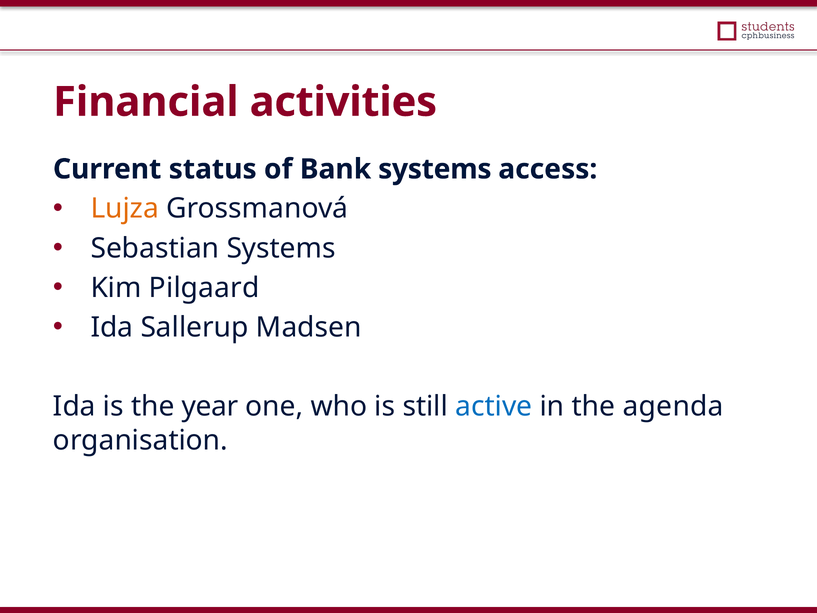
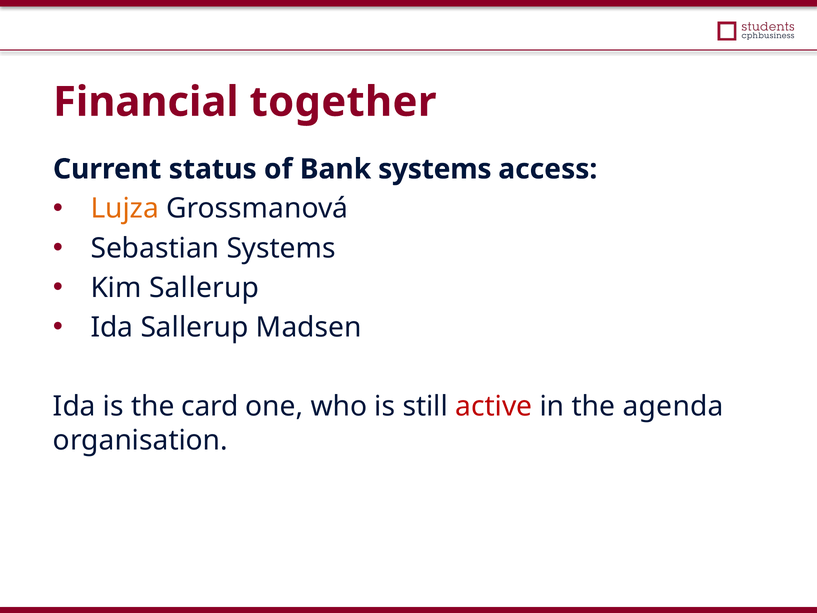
activities: activities -> together
Kim Pilgaard: Pilgaard -> Sallerup
year: year -> card
active colour: blue -> red
